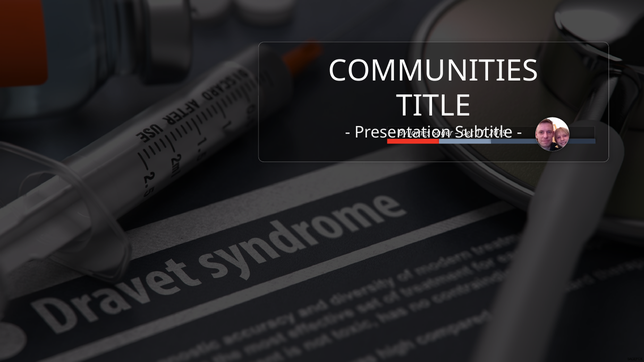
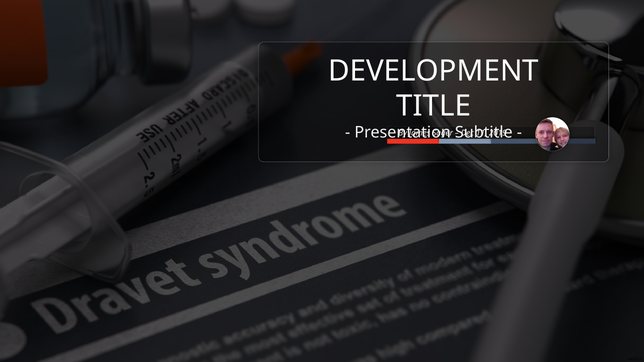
COMMUNITIES: COMMUNITIES -> DEVELOPMENT
